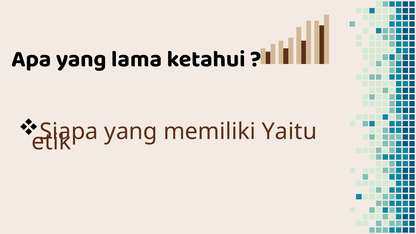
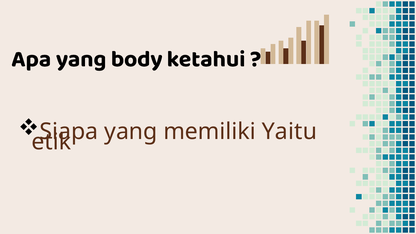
lama: lama -> body
